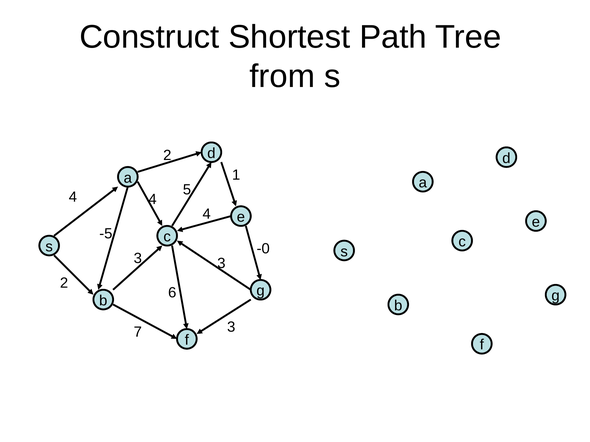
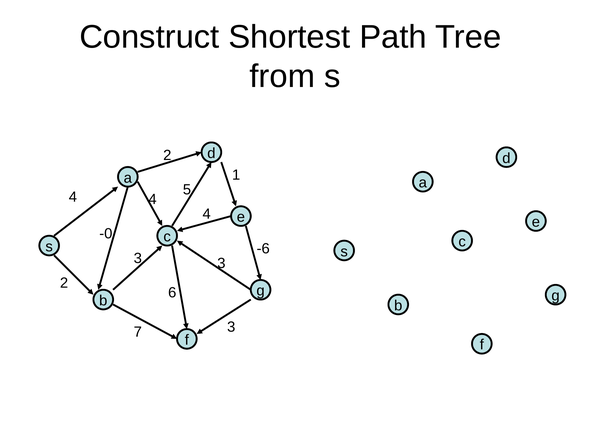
-5: -5 -> -0
-0: -0 -> -6
